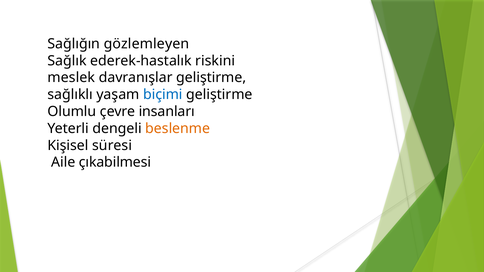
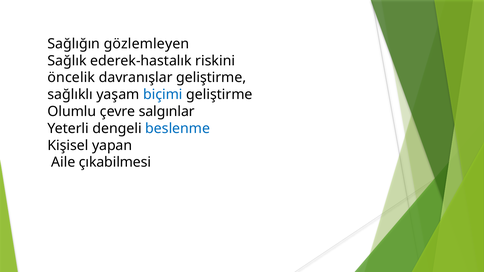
meslek: meslek -> öncelik
insanları: insanları -> salgınlar
beslenme colour: orange -> blue
süresi: süresi -> yapan
